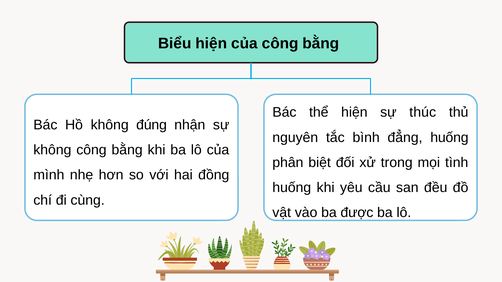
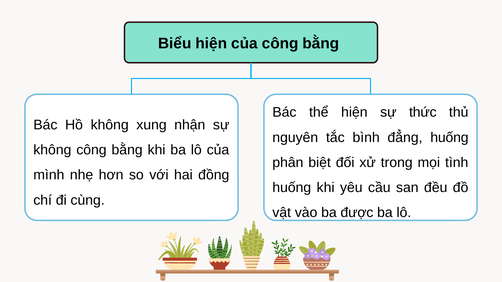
thúc: thúc -> thức
đúng: đúng -> xung
